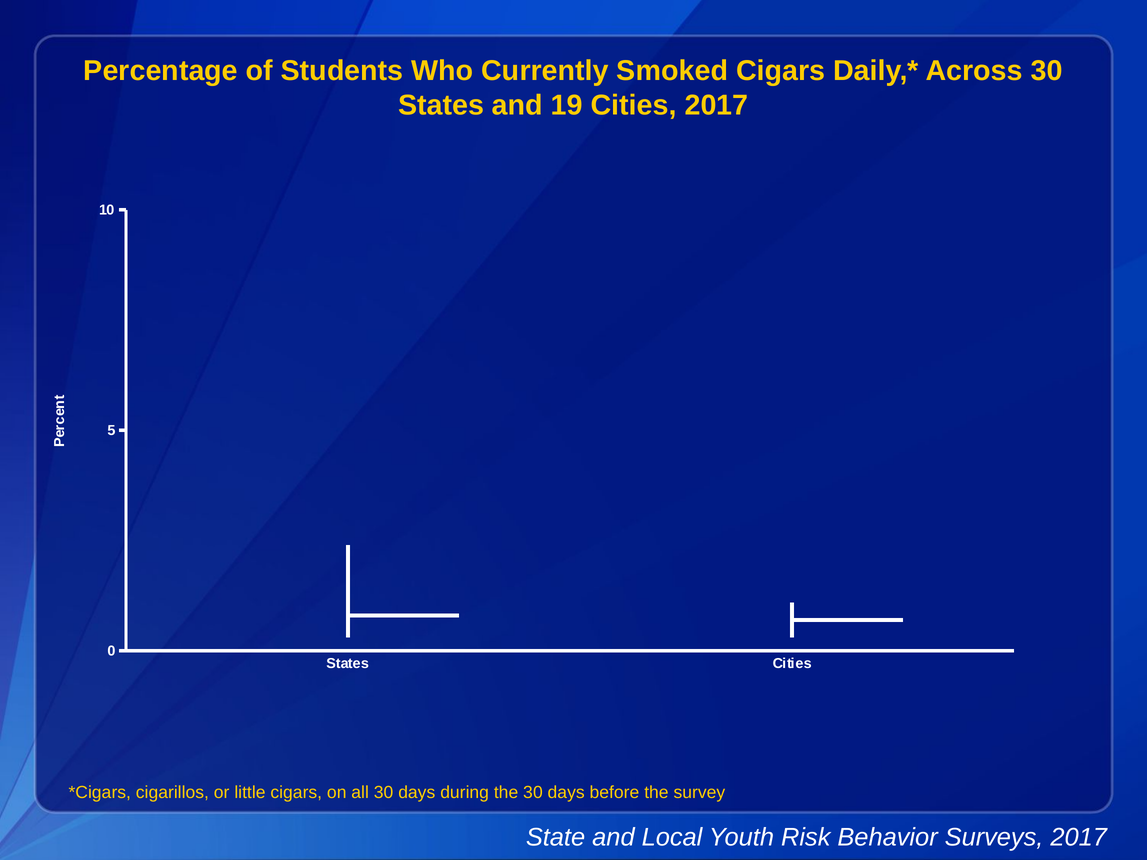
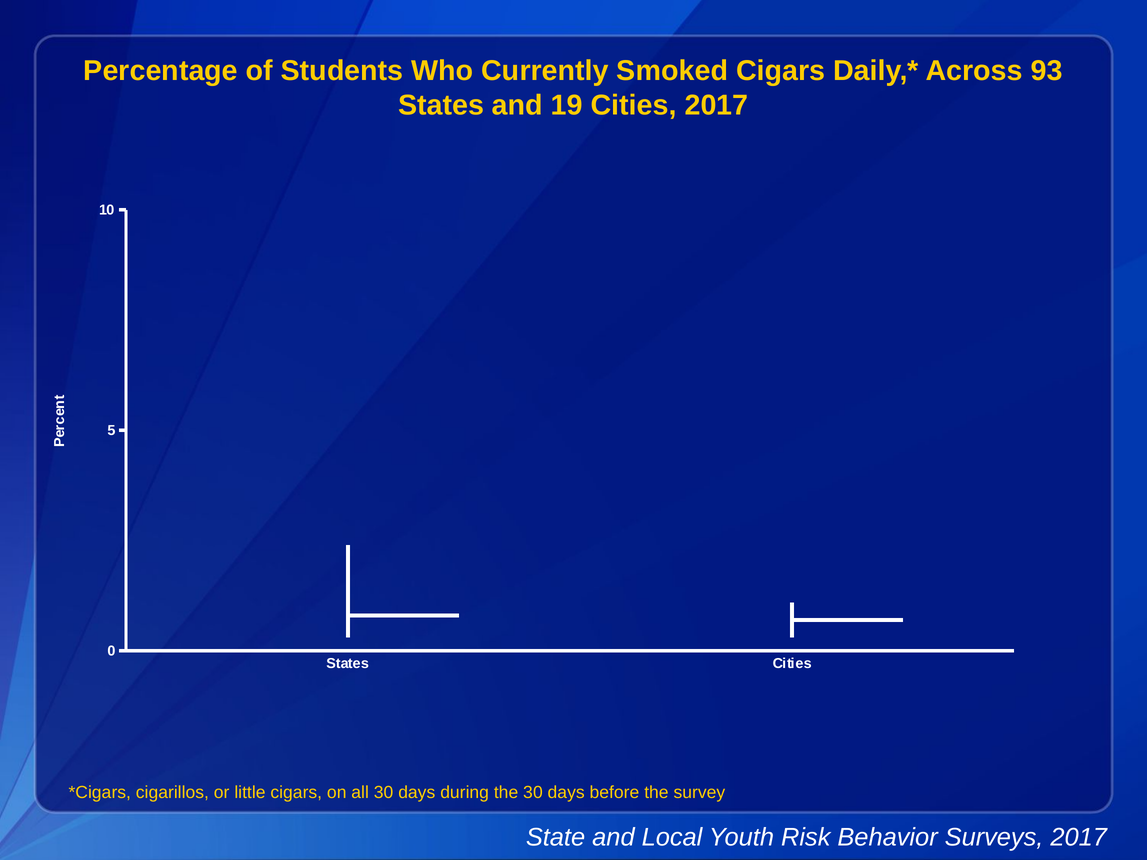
Across 30: 30 -> 93
